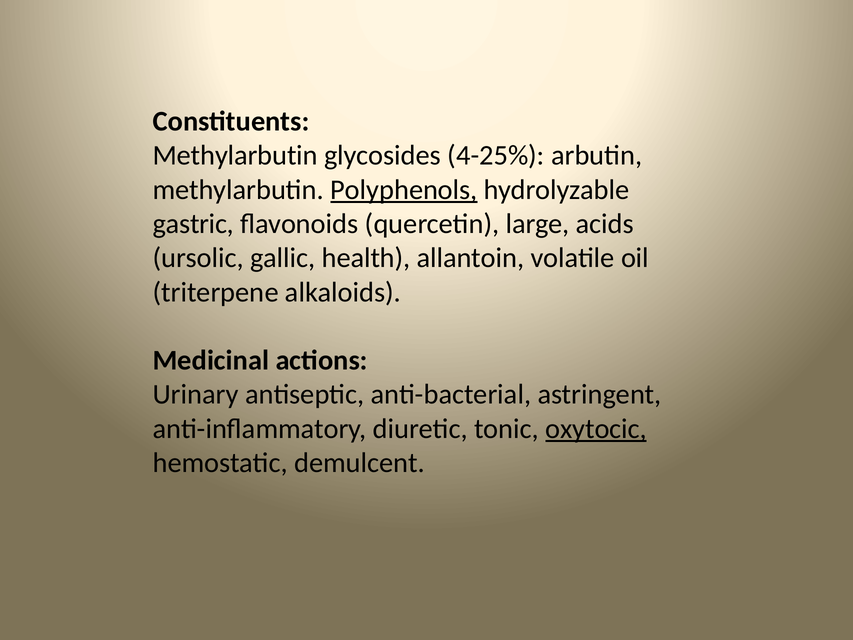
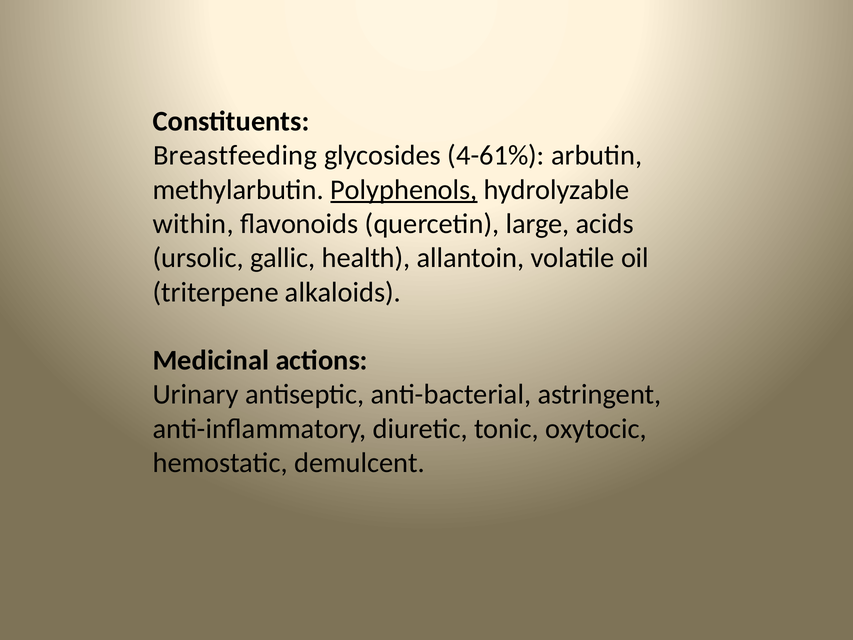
Methylarbutin at (235, 156): Methylarbutin -> Breastfeeding
4-25%: 4-25% -> 4-61%
gastric: gastric -> within
oxytocic underline: present -> none
